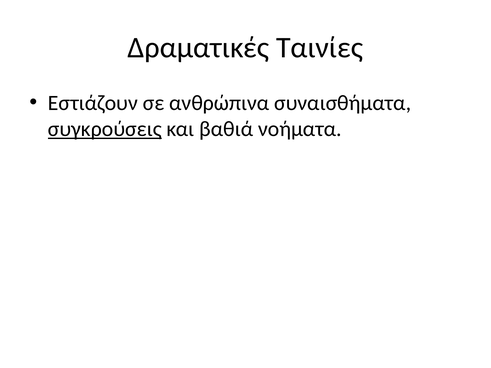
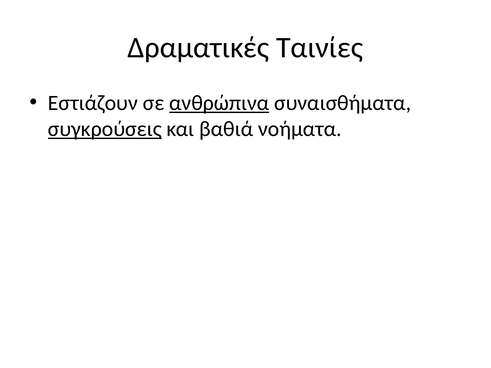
ανθρώπινα underline: none -> present
